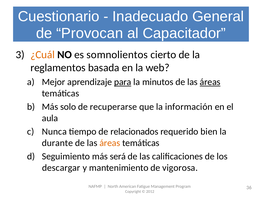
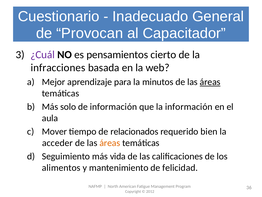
¿Cuál colour: orange -> purple
somnolientos: somnolientos -> pensamientos
reglamentos: reglamentos -> infracciones
para underline: present -> none
de recuperarse: recuperarse -> información
Nunca: Nunca -> Mover
durante: durante -> acceder
será: será -> vida
descargar: descargar -> alimentos
vigorosa: vigorosa -> felicidad
